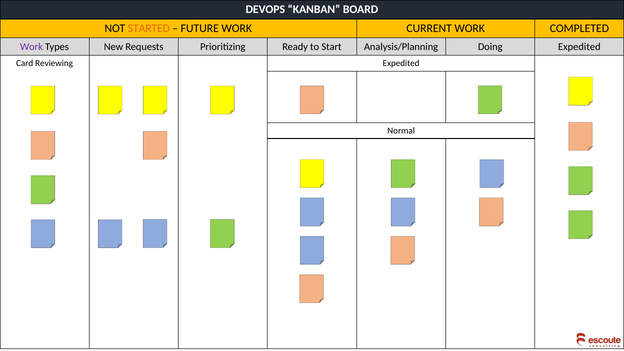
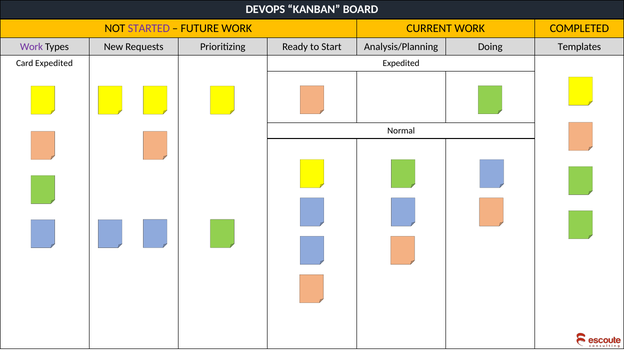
STARTED colour: orange -> purple
Doing Expedited: Expedited -> Templates
Card Reviewing: Reviewing -> Expedited
